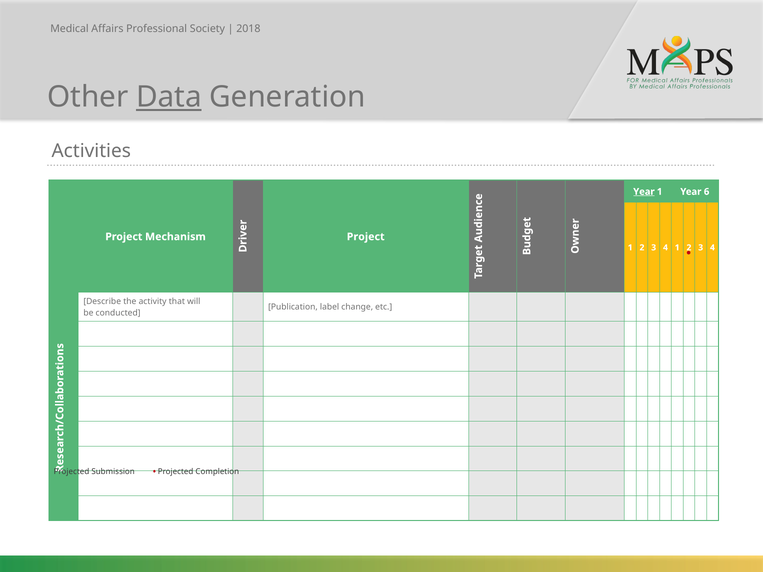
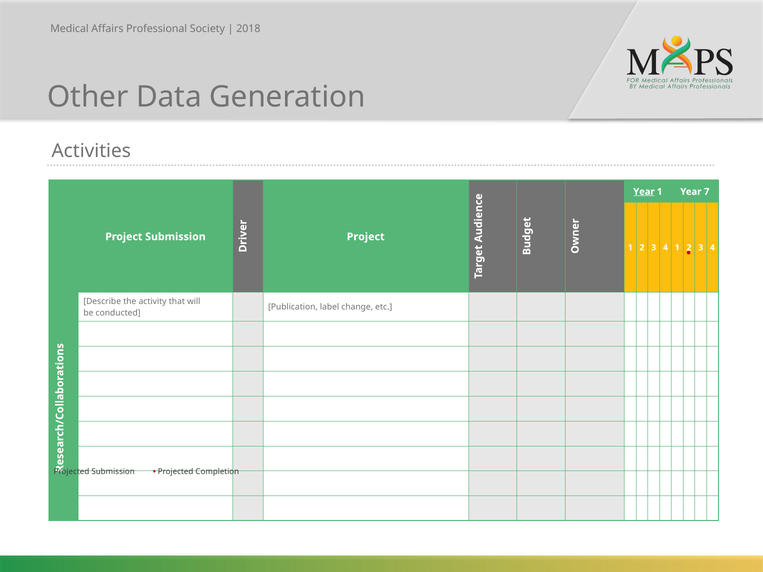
Data underline: present -> none
6: 6 -> 7
Project Mechanism: Mechanism -> Submission
